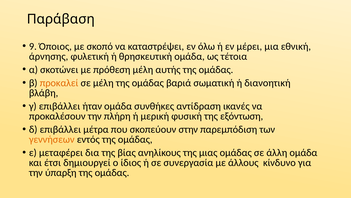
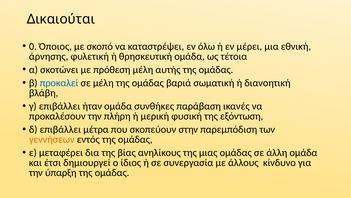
Παράβαση: Παράβαση -> Δικαιούται
9: 9 -> 0
προκαλεί colour: orange -> blue
αντίδραση: αντίδραση -> παράβαση
